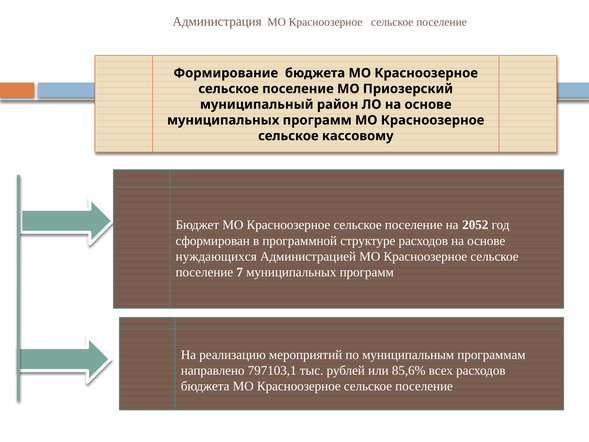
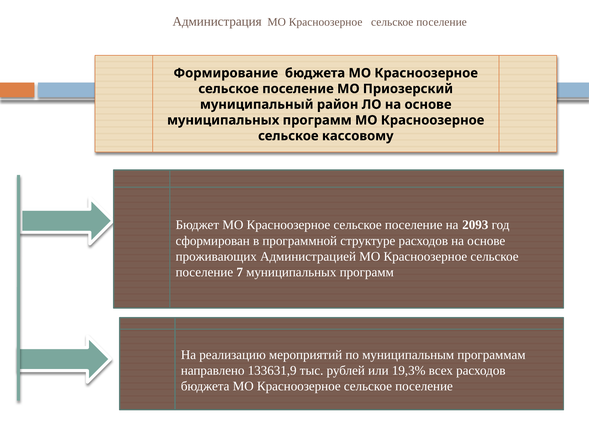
2052: 2052 -> 2093
нуждающихся: нуждающихся -> проживающих
797103,1: 797103,1 -> 133631,9
85,6%: 85,6% -> 19,3%
